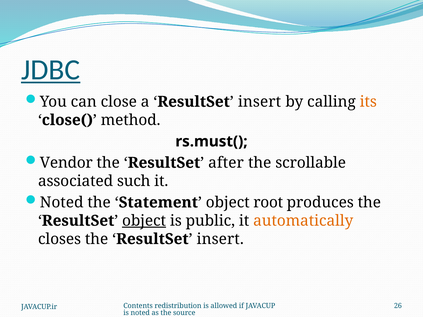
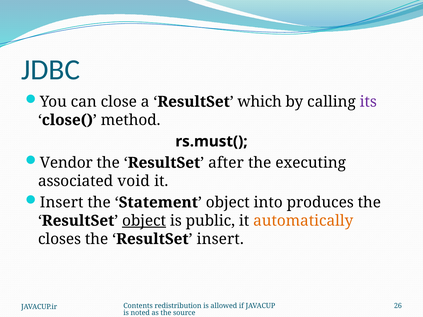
JDBC underline: present -> none
a ResultSet insert: insert -> which
its colour: orange -> purple
scrollable: scrollable -> executing
such: such -> void
Noted at (62, 203): Noted -> Insert
root: root -> into
